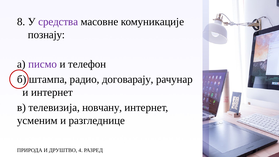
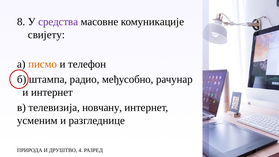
познају: познају -> свијету
писмо colour: purple -> orange
договарају: договарају -> међусобно
